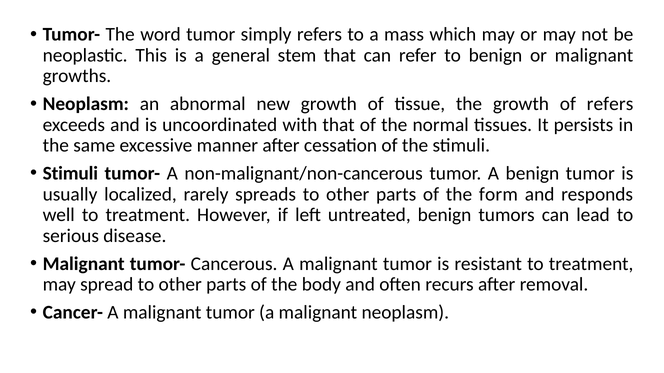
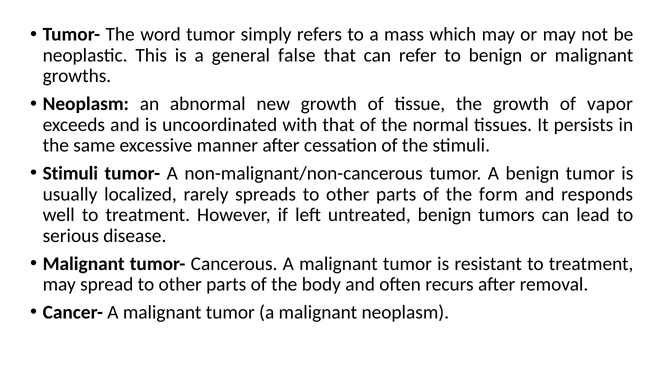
stem: stem -> false
of refers: refers -> vapor
